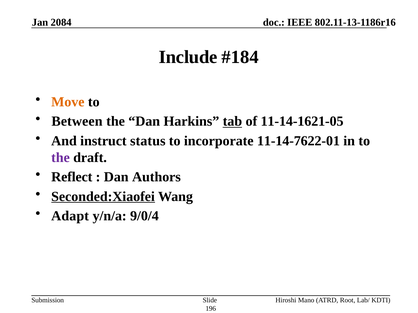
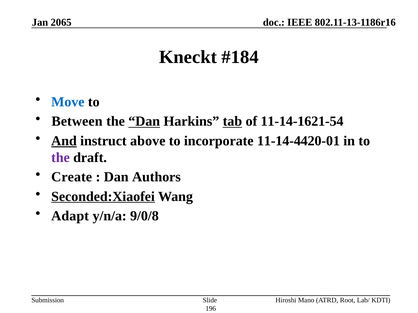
2084: 2084 -> 2065
Include: Include -> Kneckt
Move colour: orange -> blue
Dan at (144, 122) underline: none -> present
11-14-1621-05: 11-14-1621-05 -> 11-14-1621-54
And underline: none -> present
status: status -> above
11-14-7622-01: 11-14-7622-01 -> 11-14-4420-01
Reflect: Reflect -> Create
9/0/4: 9/0/4 -> 9/0/8
